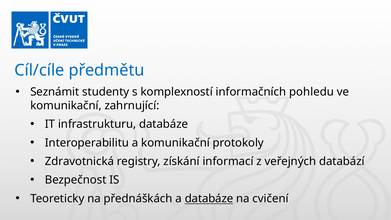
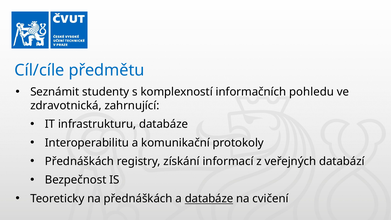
komunikační at (66, 106): komunikační -> zdravotnická
Zdravotnická at (79, 161): Zdravotnická -> Přednáškách
